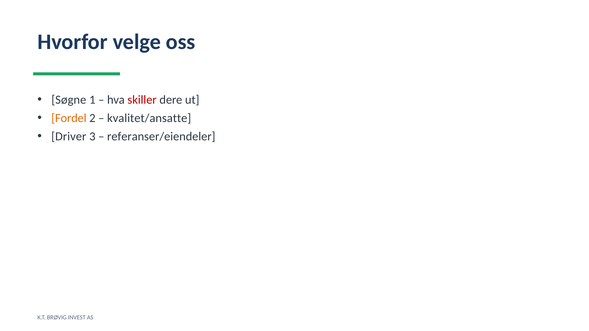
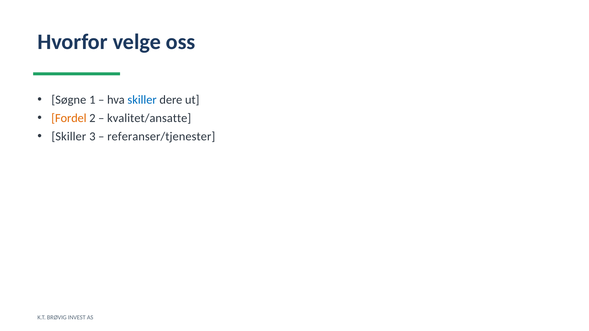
skiller at (142, 100) colour: red -> blue
Driver at (69, 137): Driver -> Skiller
referanser/eiendeler: referanser/eiendeler -> referanser/tjenester
